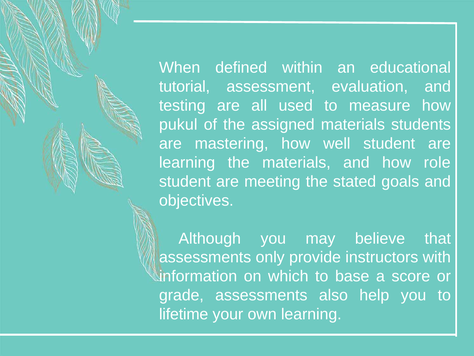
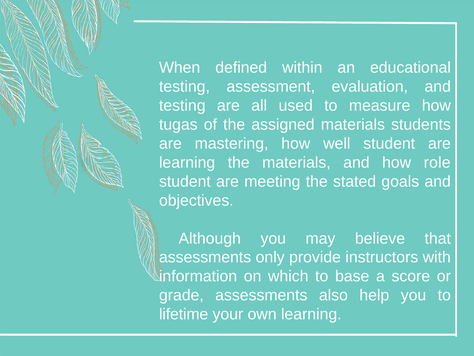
tutorial at (185, 86): tutorial -> testing
pukul: pukul -> tugas
